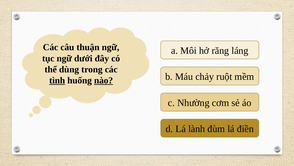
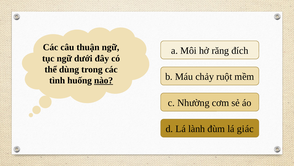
láng: láng -> đích
tình underline: present -> none
điền: điền -> giác
